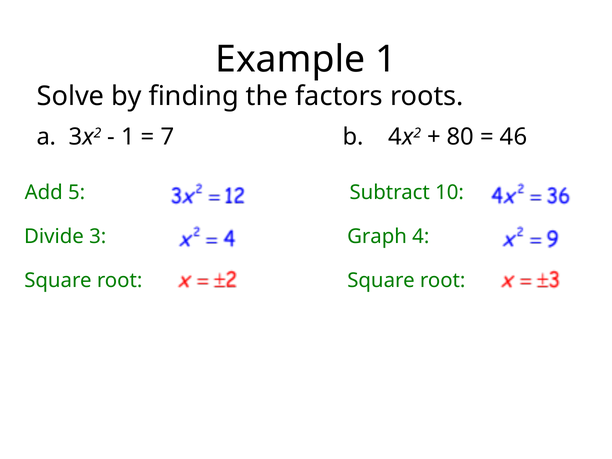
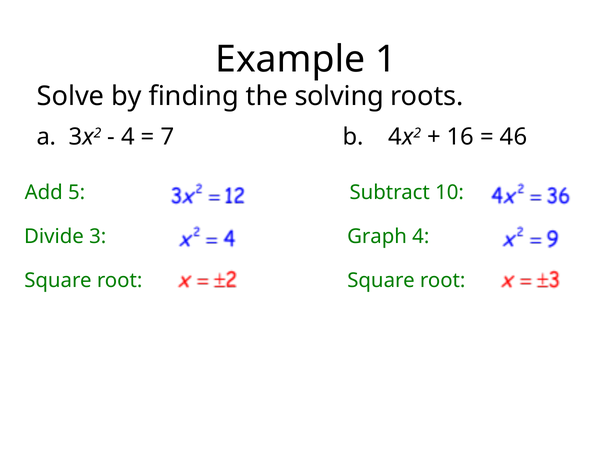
factors: factors -> solving
1 at (128, 137): 1 -> 4
80: 80 -> 16
